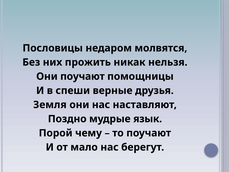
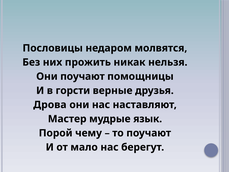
спеши: спеши -> горсти
Земля: Земля -> Дрова
Поздно: Поздно -> Мастер
